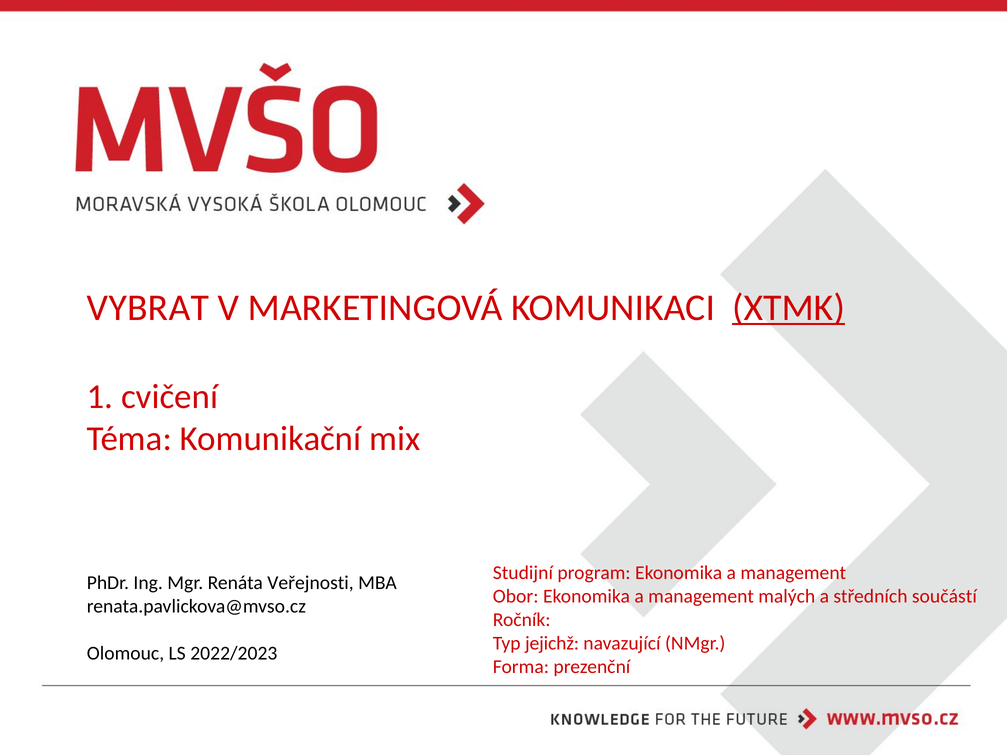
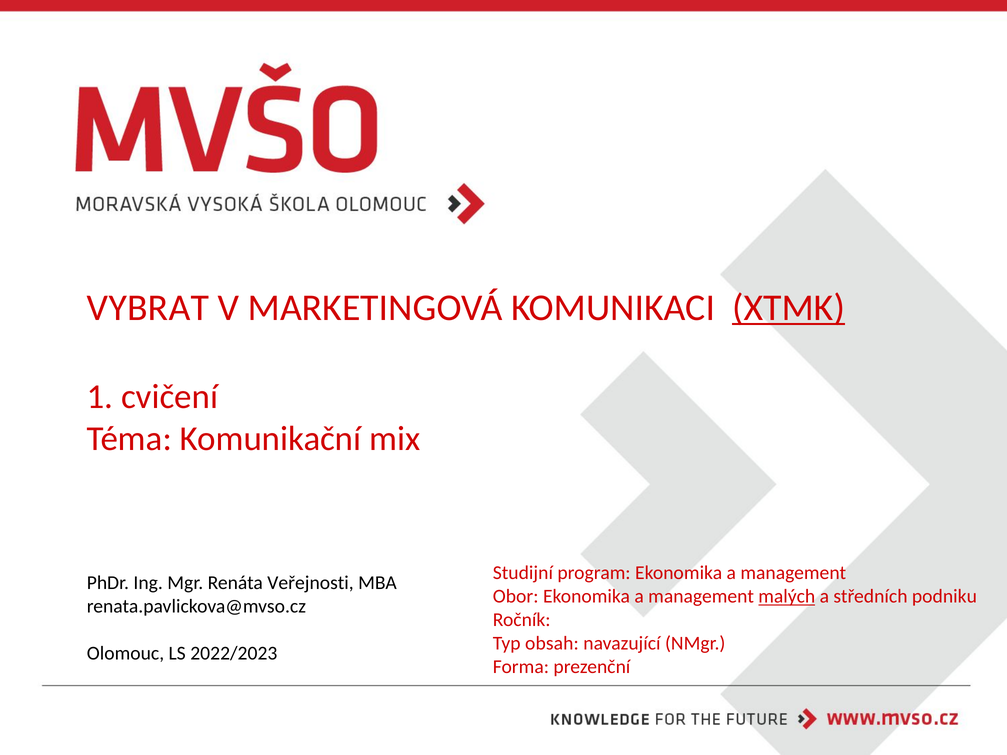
malých underline: none -> present
součástí: součástí -> podniku
jejichž: jejichž -> obsah
